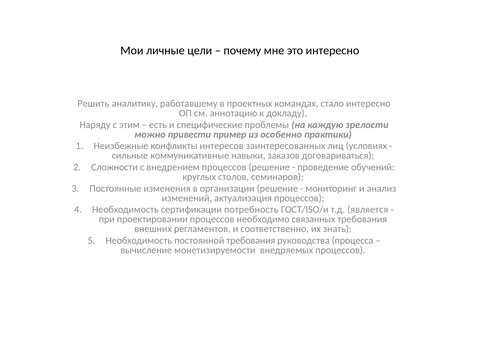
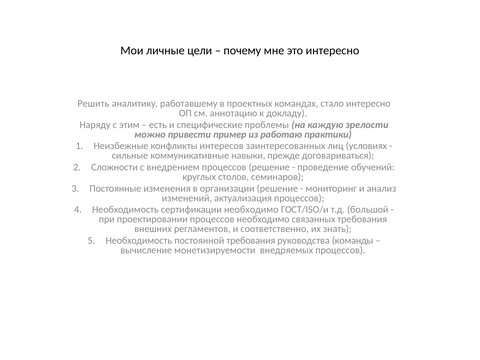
особенно: особенно -> работаю
заказов: заказов -> прежде
сертификации потребность: потребность -> необходимо
является: является -> большой
процесса: процесса -> команды
